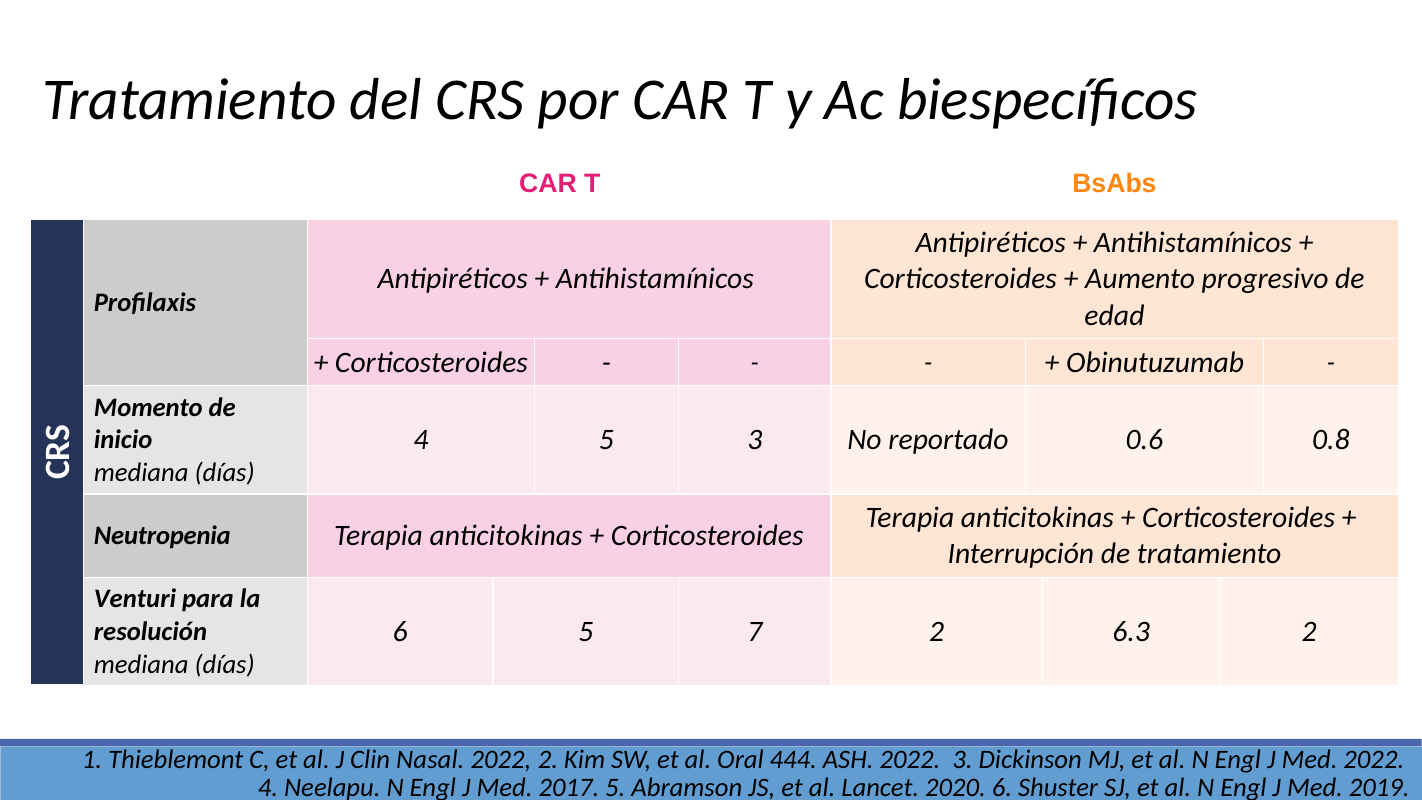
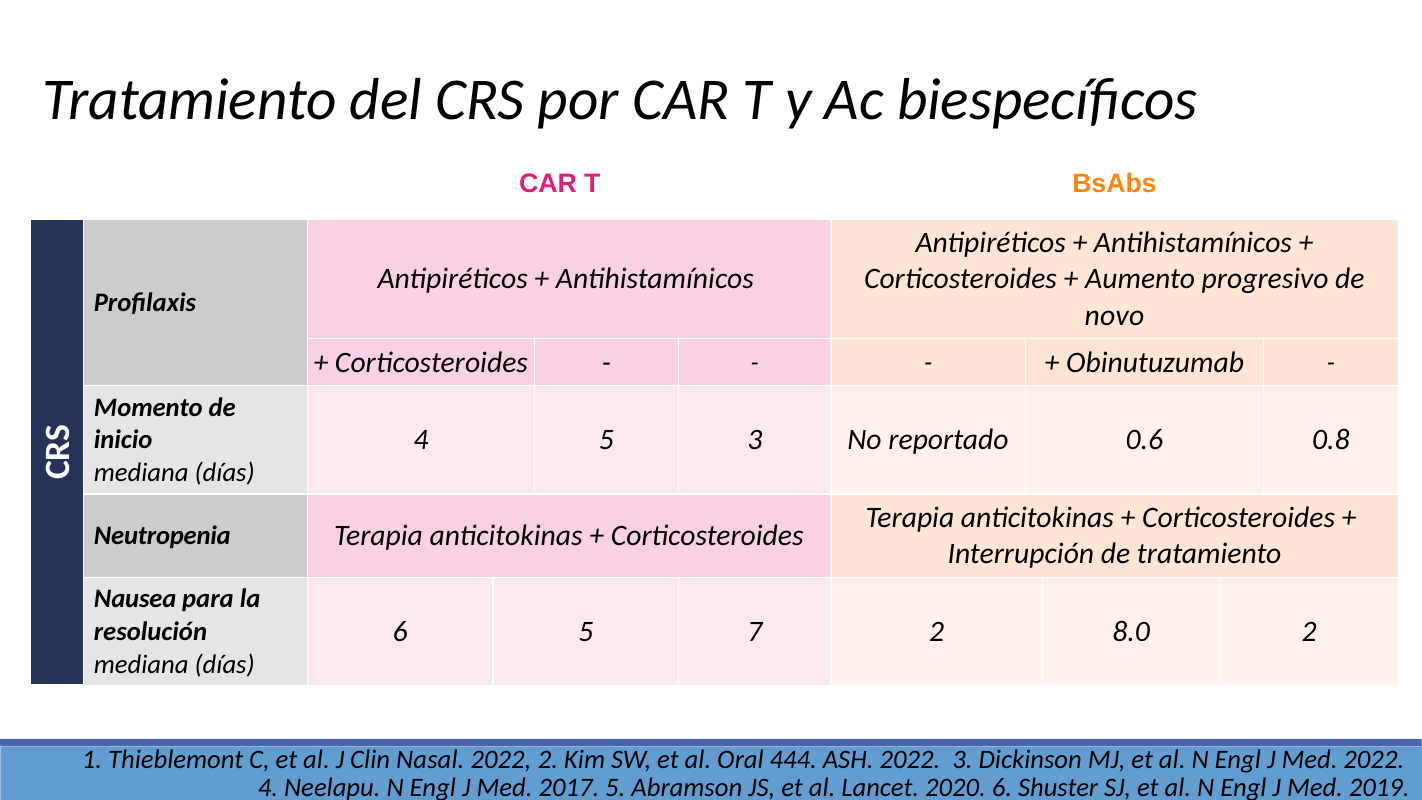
edad: edad -> novo
Venturi: Venturi -> Nausea
6.3: 6.3 -> 8.0
